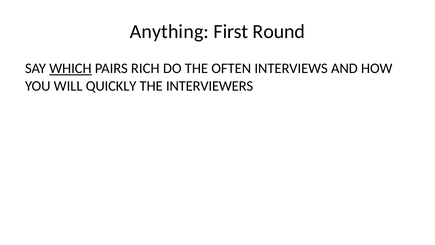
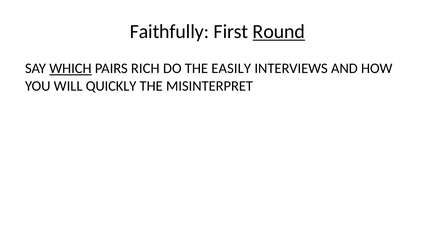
Anything: Anything -> Faithfully
Round underline: none -> present
OFTEN: OFTEN -> EASILY
INTERVIEWERS: INTERVIEWERS -> MISINTERPRET
